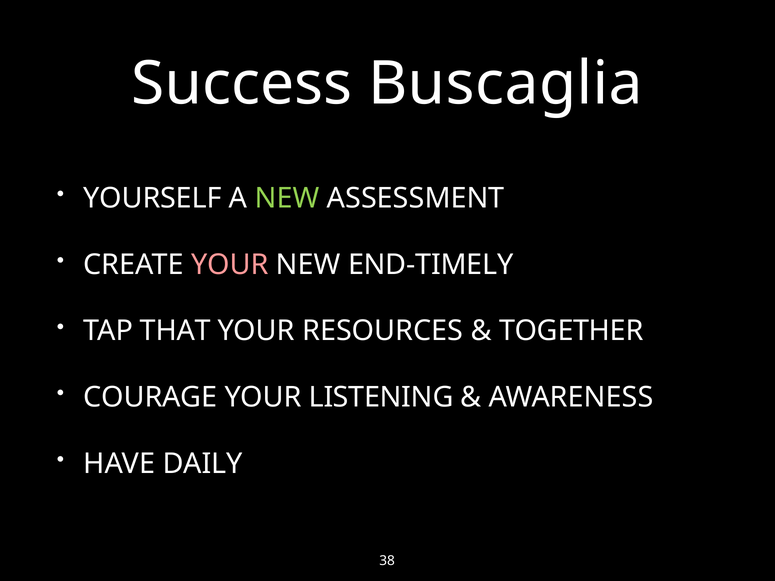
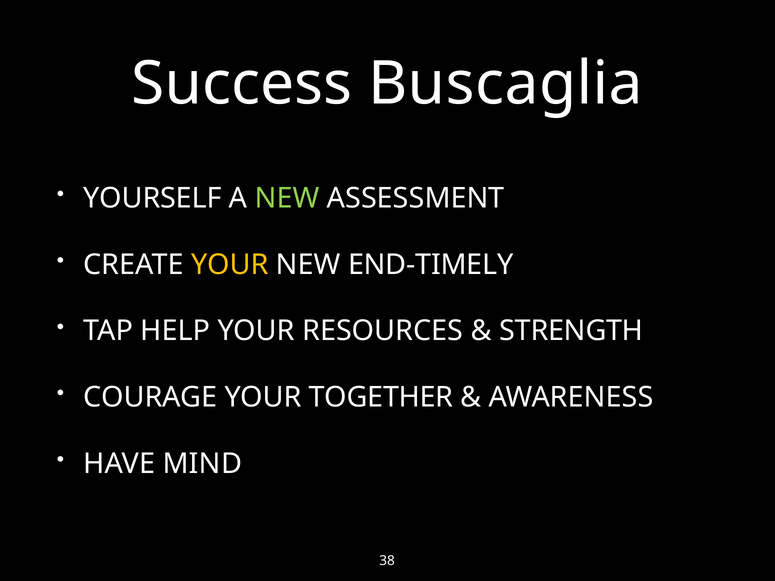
YOUR at (230, 265) colour: pink -> yellow
THAT: THAT -> HELP
TOGETHER: TOGETHER -> STRENGTH
LISTENING: LISTENING -> TOGETHER
DAILY: DAILY -> MIND
